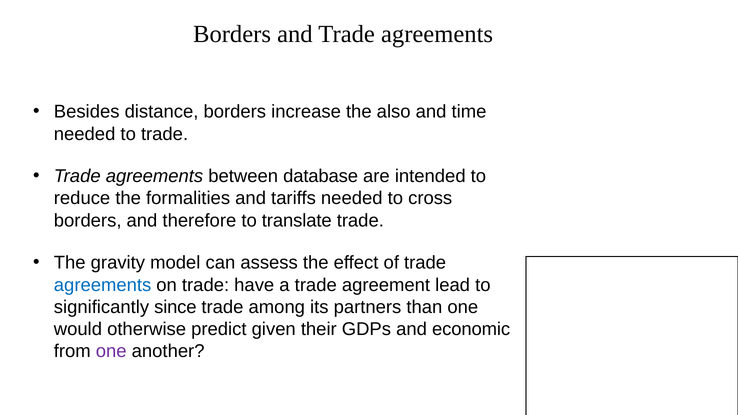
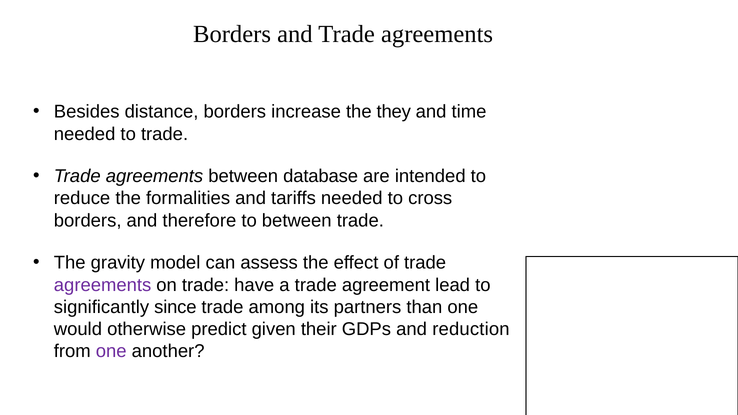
also: also -> they
to translate: translate -> between
agreements at (103, 285) colour: blue -> purple
economic: economic -> reduction
